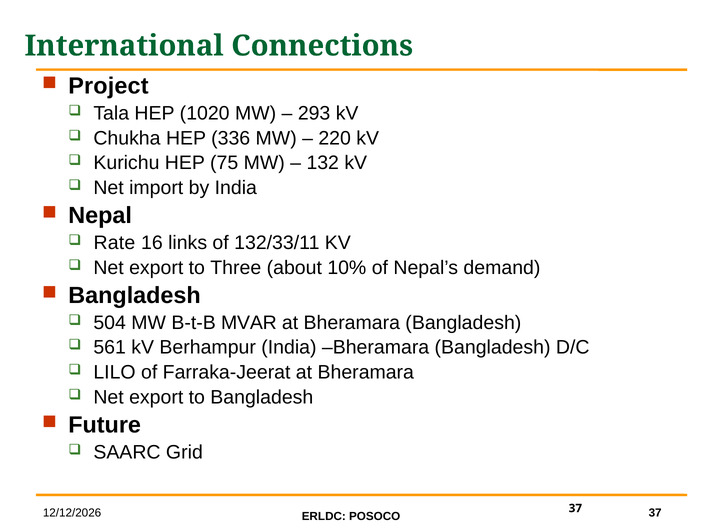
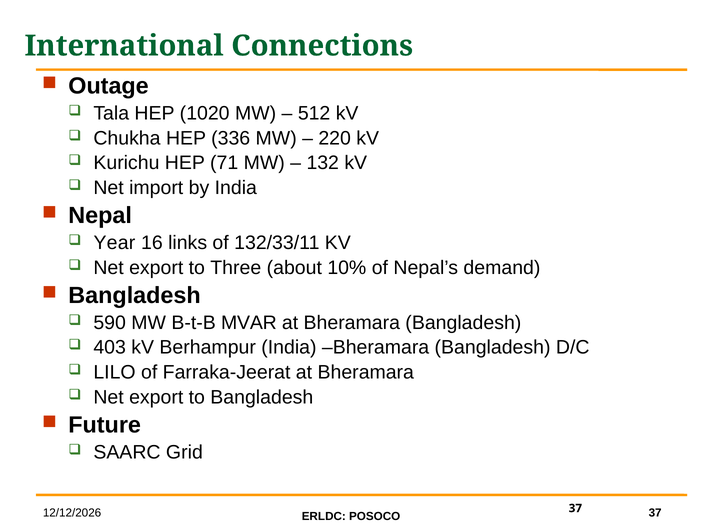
Project: Project -> Outage
293: 293 -> 512
75: 75 -> 71
Rate: Rate -> Year
504: 504 -> 590
561: 561 -> 403
